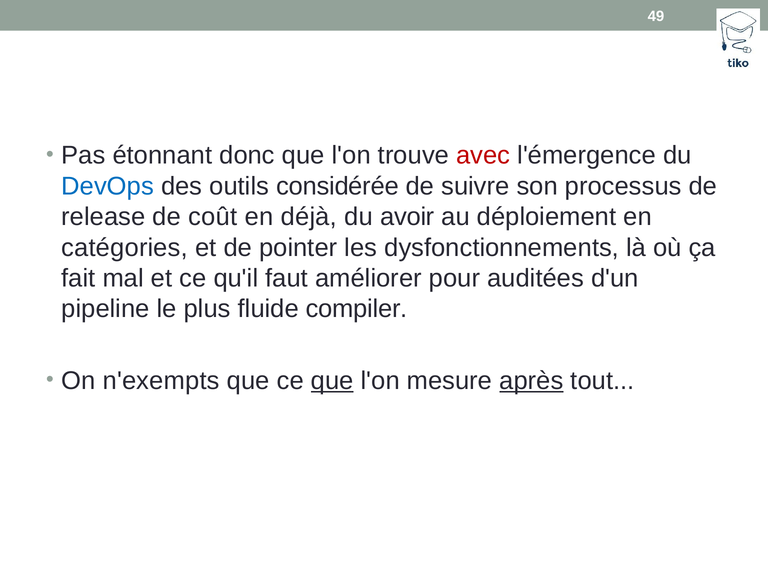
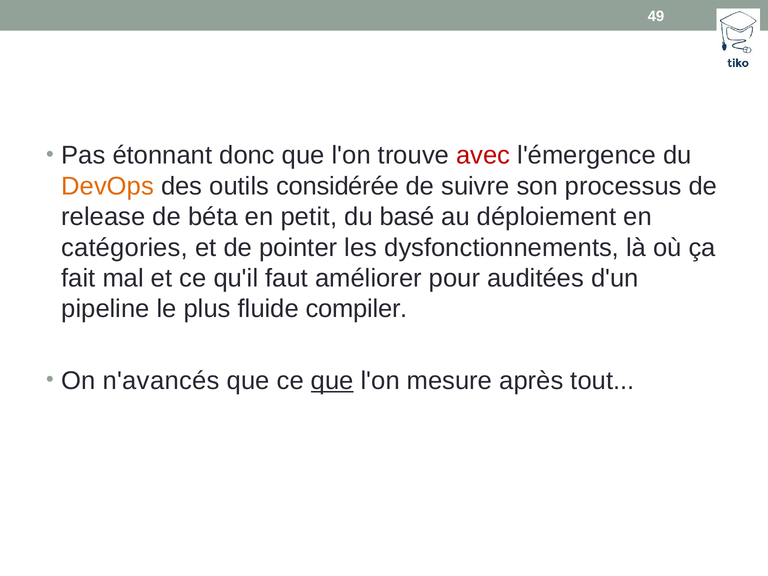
DevOps colour: blue -> orange
coût: coût -> béta
déjà: déjà -> petit
avoir: avoir -> basé
n'exempts: n'exempts -> n'avancés
après underline: present -> none
